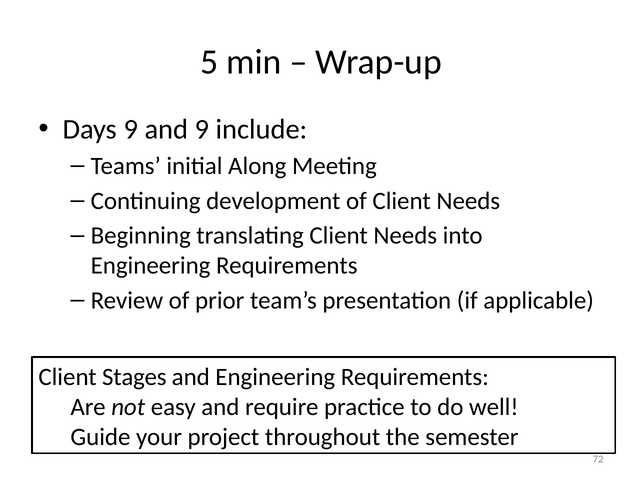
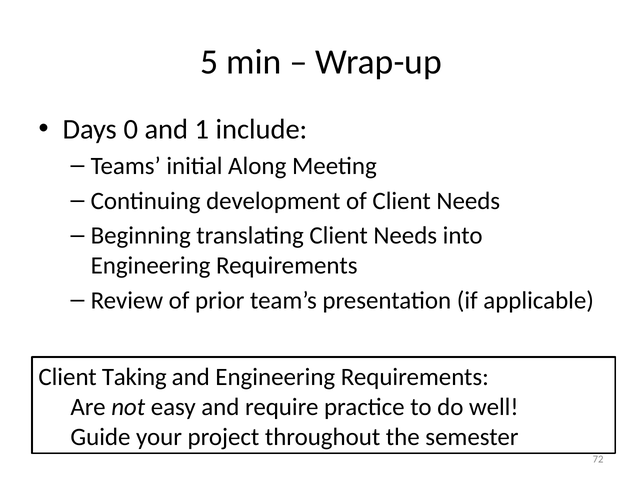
Days 9: 9 -> 0
and 9: 9 -> 1
Stages: Stages -> Taking
